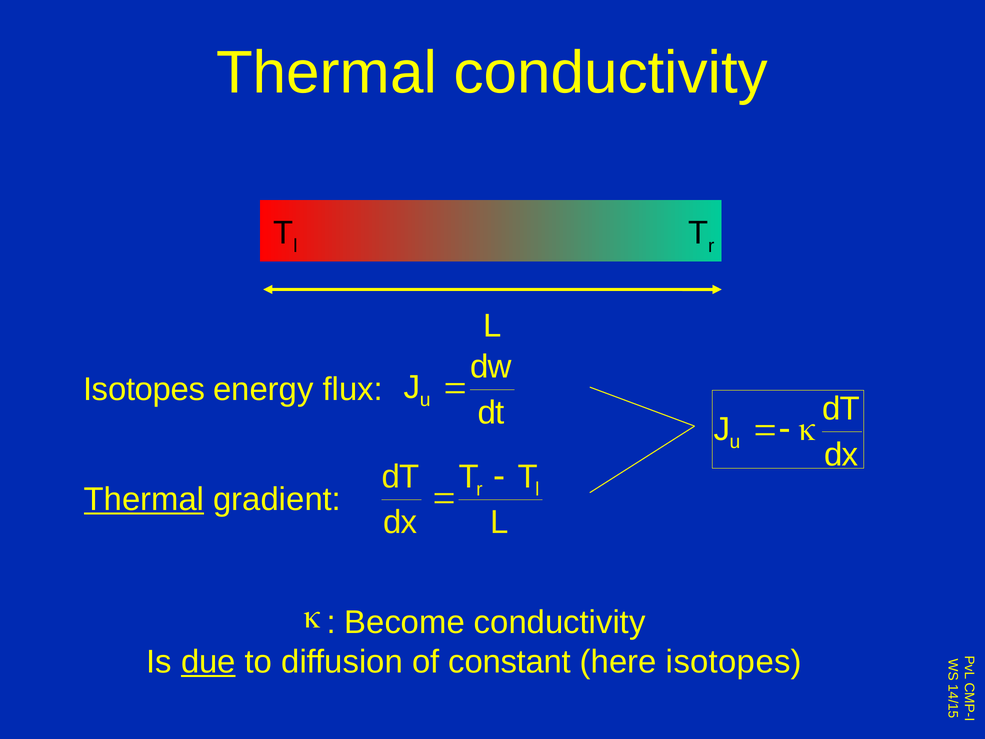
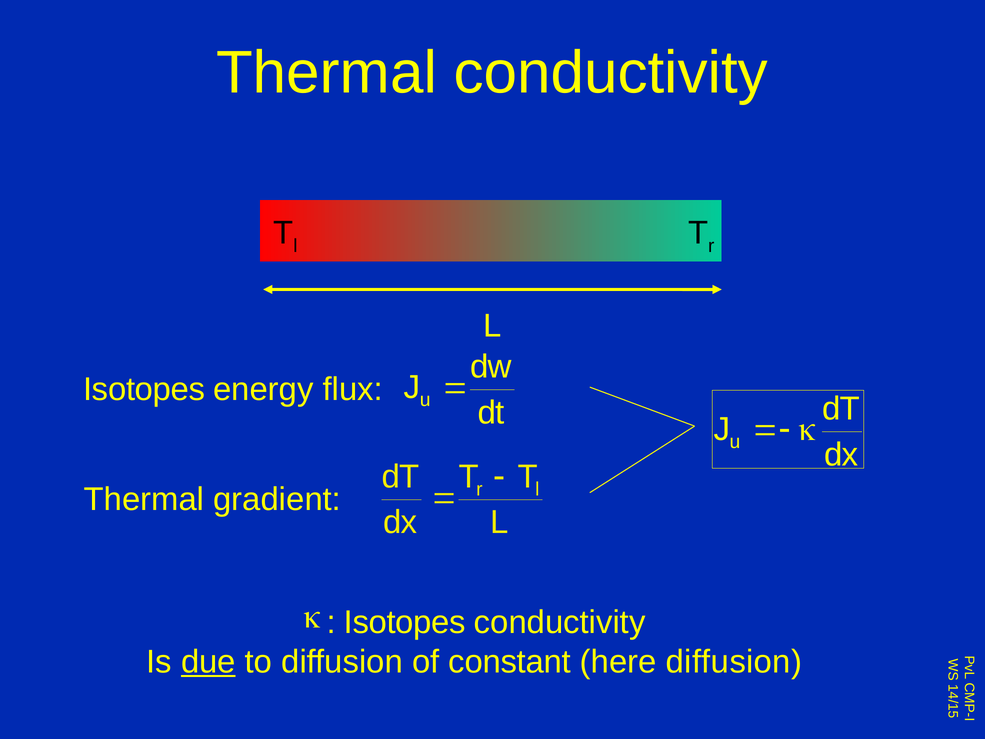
Thermal at (144, 499) underline: present -> none
Become at (405, 622): Become -> Isotopes
here isotopes: isotopes -> diffusion
